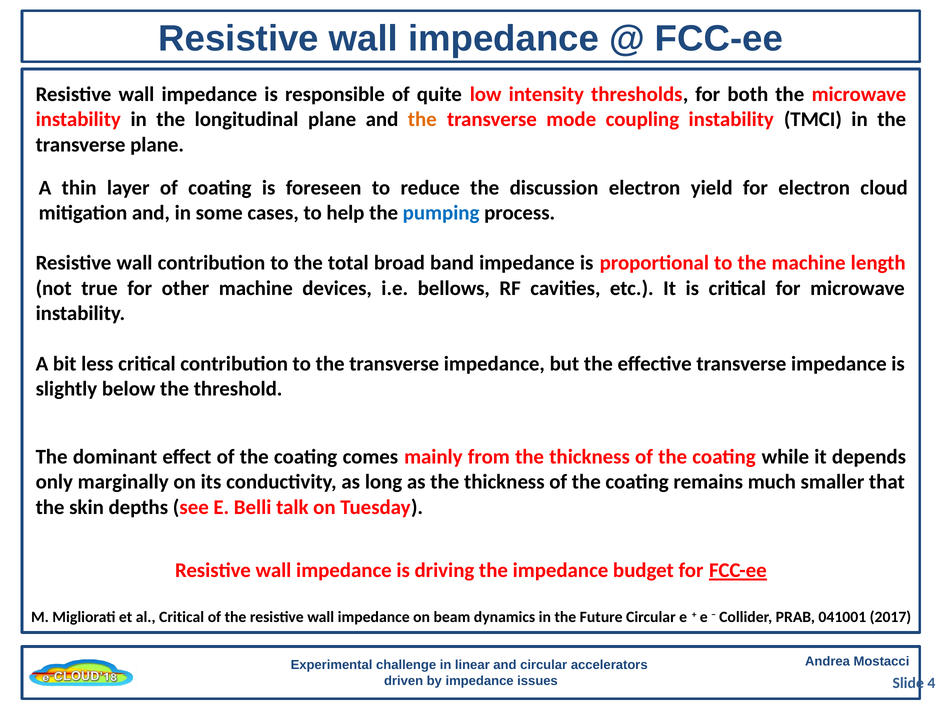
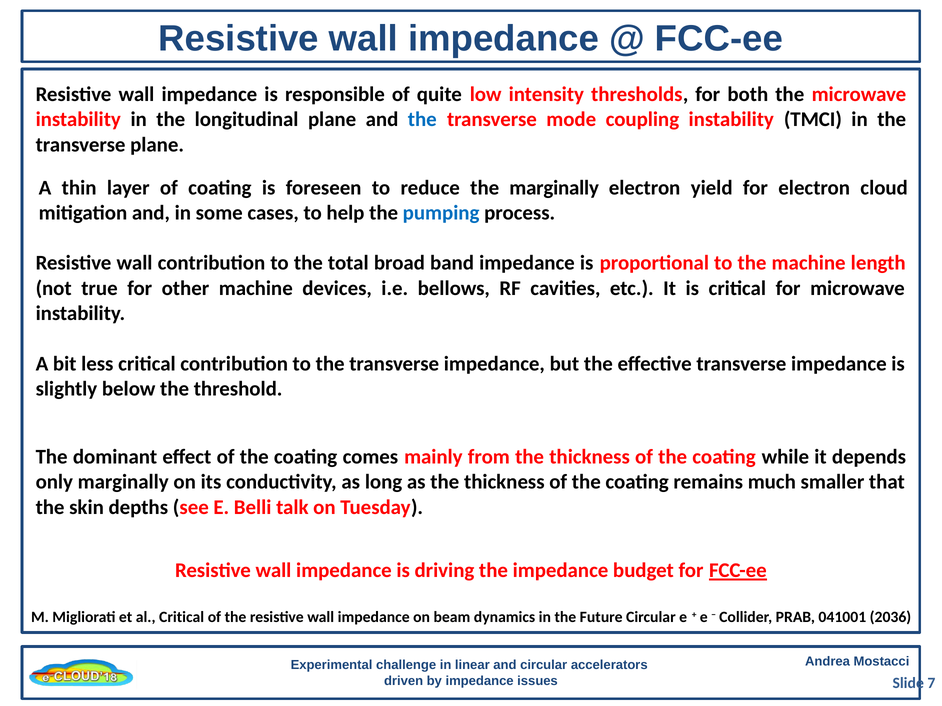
the at (422, 120) colour: orange -> blue
the discussion: discussion -> marginally
2017: 2017 -> 2036
4: 4 -> 7
